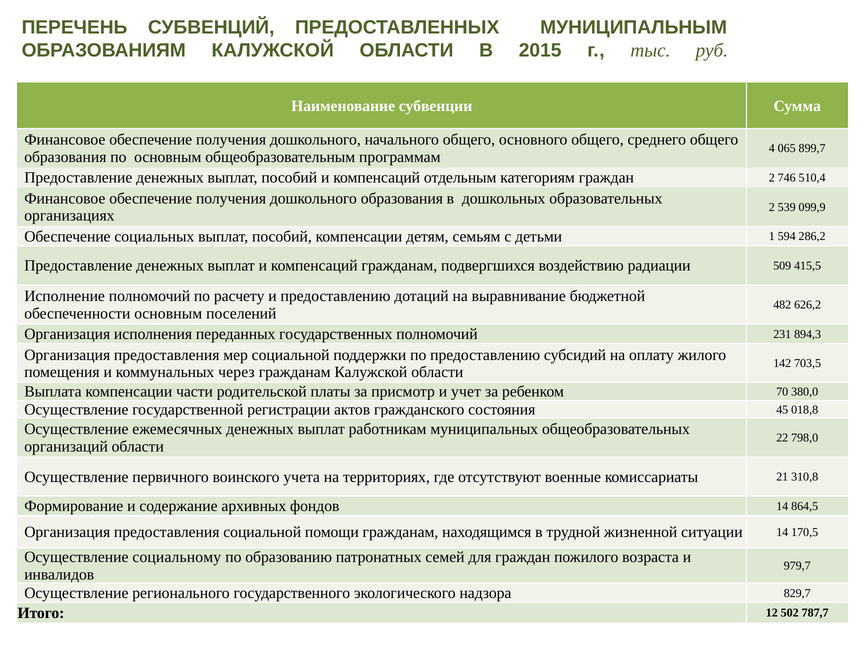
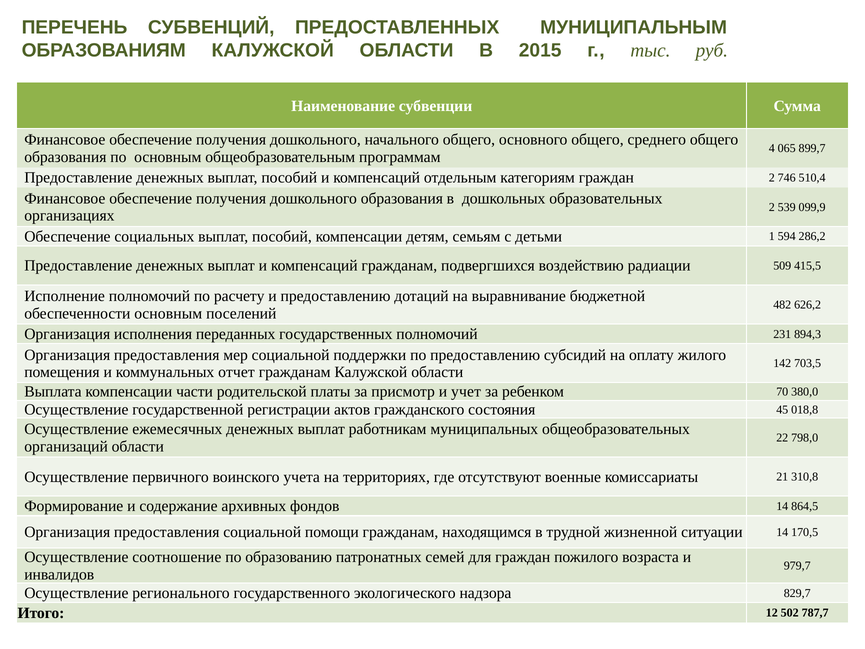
через: через -> отчет
социальному: социальному -> соотношение
